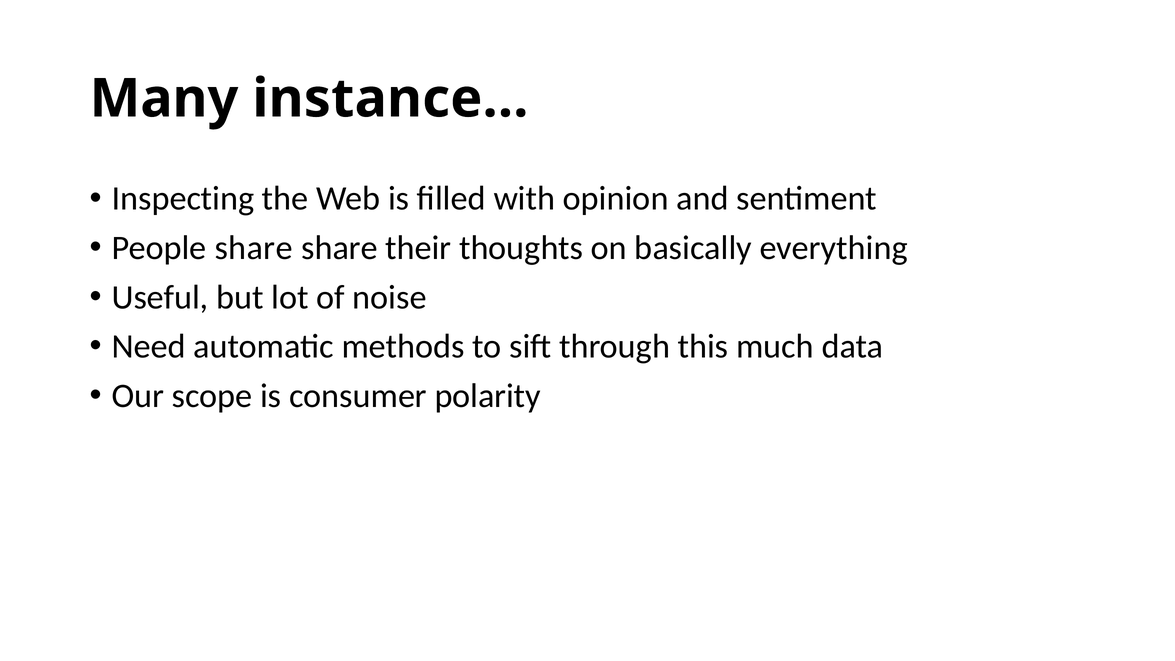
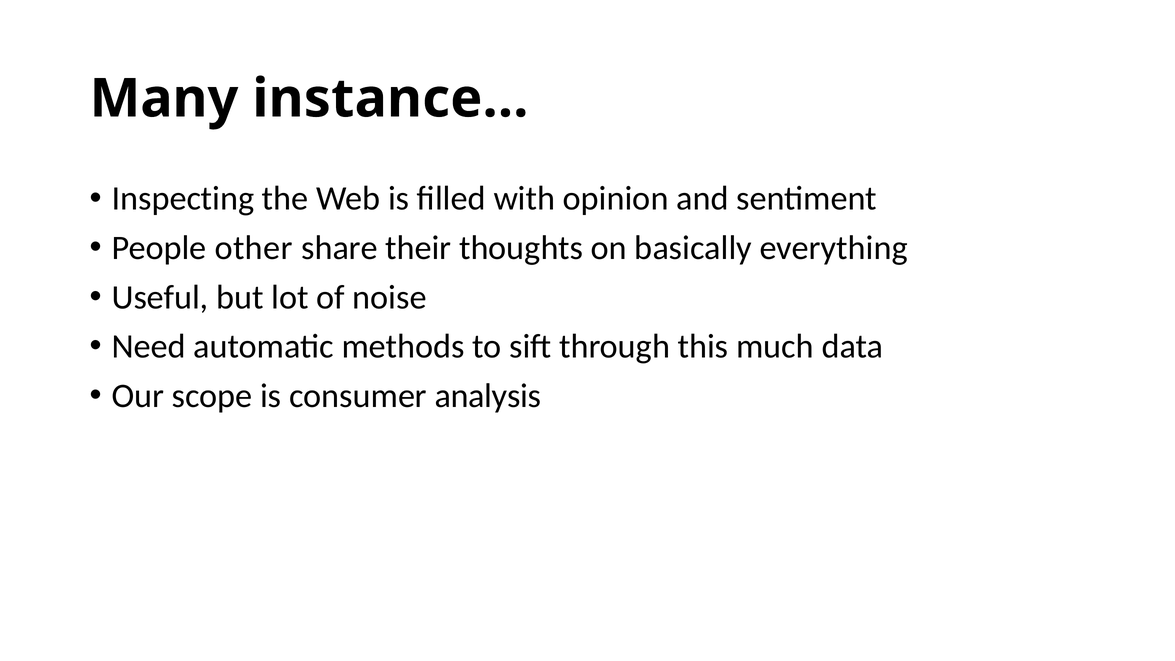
People share: share -> other
polarity: polarity -> analysis
